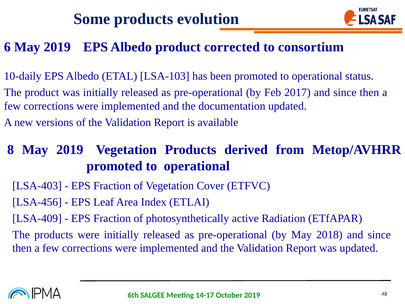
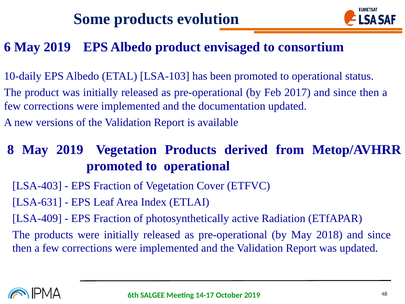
corrected: corrected -> envisaged
LSA-456: LSA-456 -> LSA-631
